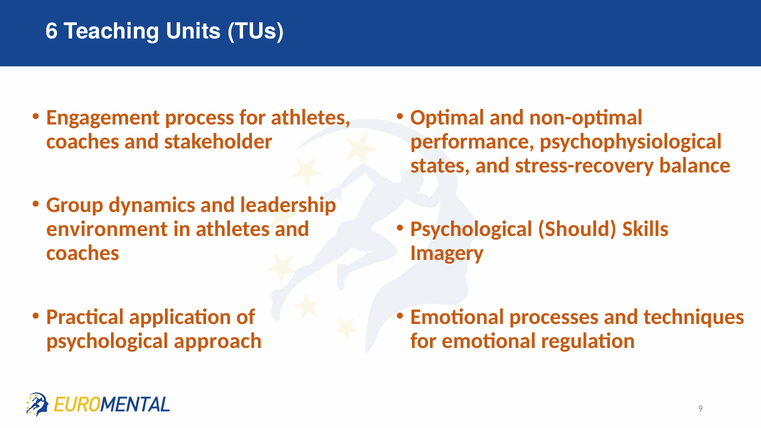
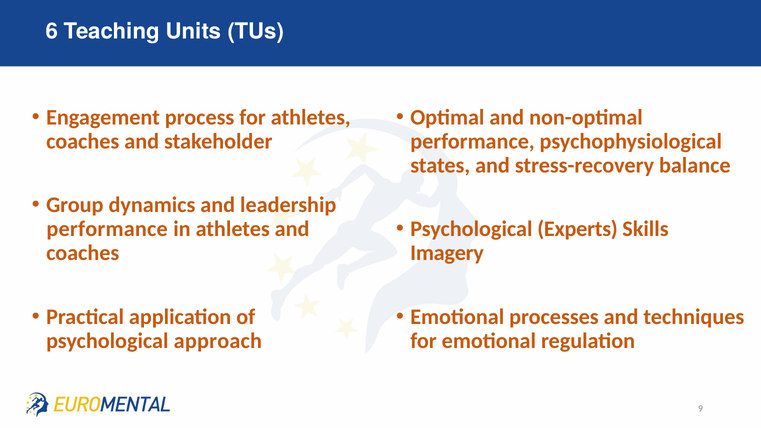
Should: Should -> Experts
environment at (107, 229): environment -> performance
